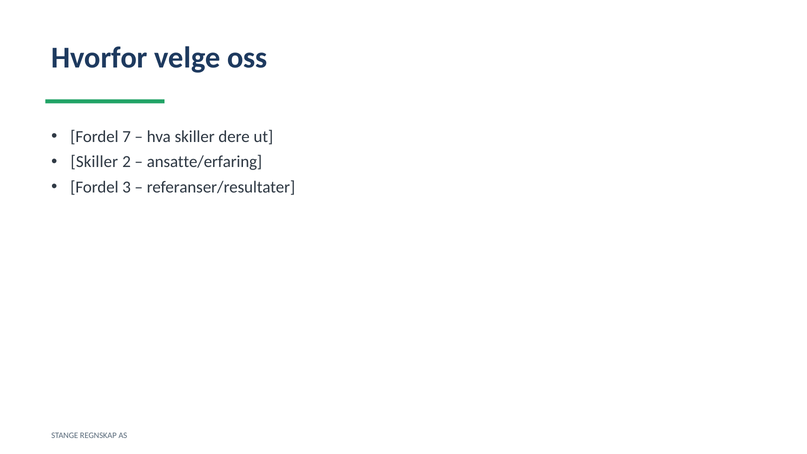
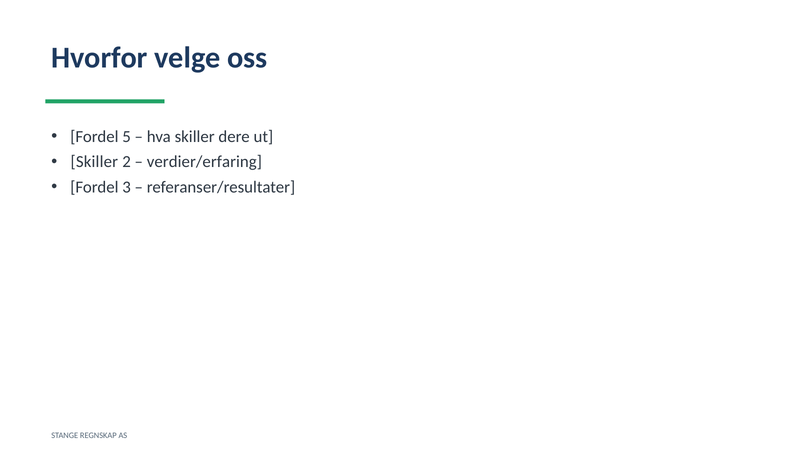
7: 7 -> 5
ansatte/erfaring: ansatte/erfaring -> verdier/erfaring
